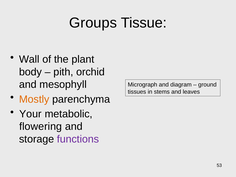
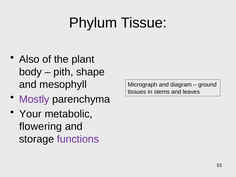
Groups: Groups -> Phylum
Wall: Wall -> Also
orchid: orchid -> shape
Mostly colour: orange -> purple
